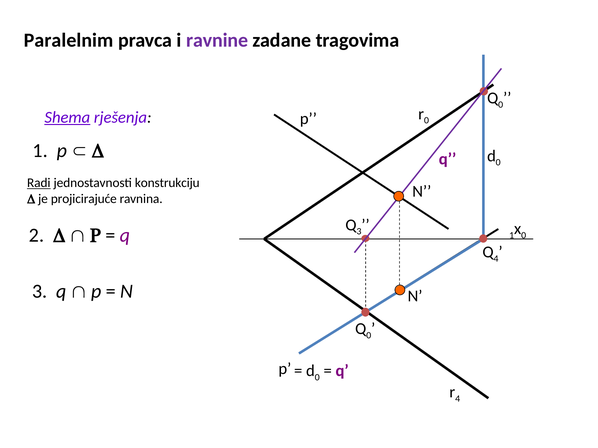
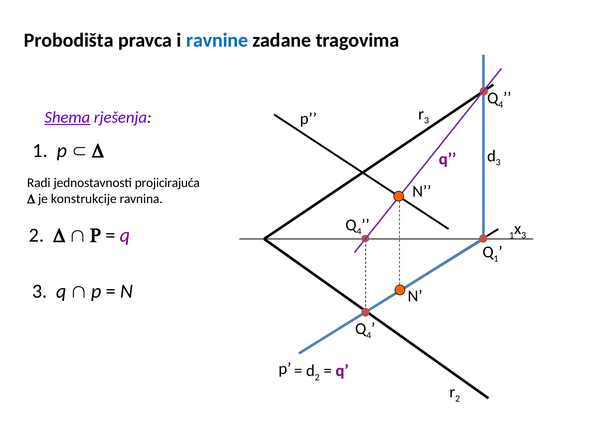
Paralelnim: Paralelnim -> Probodišta
ravnine colour: purple -> blue
0 at (501, 105): 0 -> 4
0 at (426, 120): 0 -> 3
0 at (498, 163): 0 -> 3
Radi underline: present -> none
konstrukciju: konstrukciju -> projicirajuća
projicirajuće: projicirajuće -> konstrukcije
3 at (359, 232): 3 -> 4
0 at (524, 235): 0 -> 3
Q 4: 4 -> 1
0 at (369, 336): 0 -> 4
0 at (317, 378): 0 -> 2
4 at (458, 399): 4 -> 2
